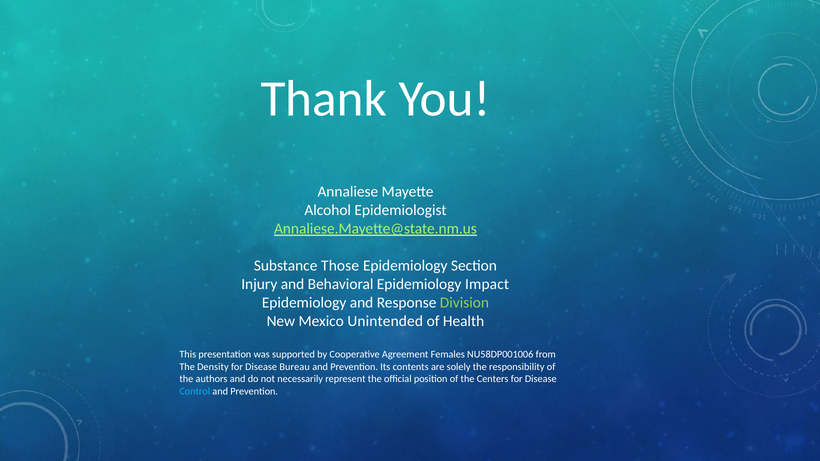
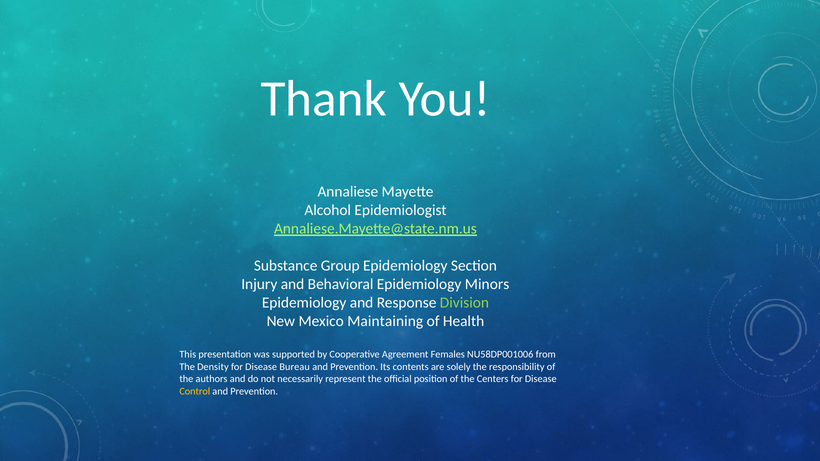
Those: Those -> Group
Impact: Impact -> Minors
Unintended: Unintended -> Maintaining
Control colour: light blue -> yellow
